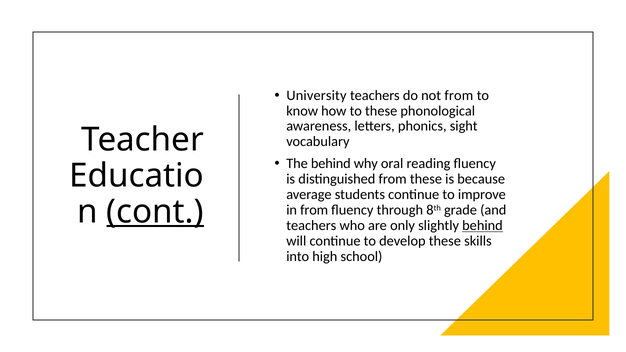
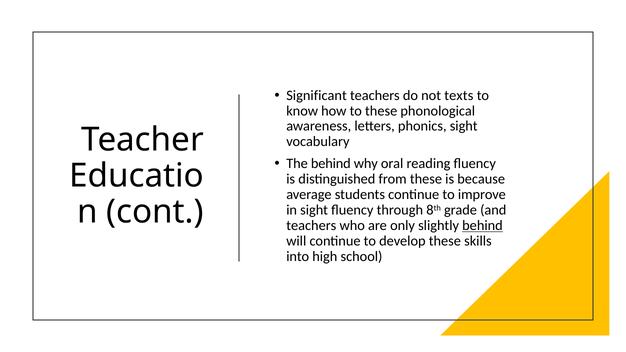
University: University -> Significant
not from: from -> texts
cont underline: present -> none
in from: from -> sight
